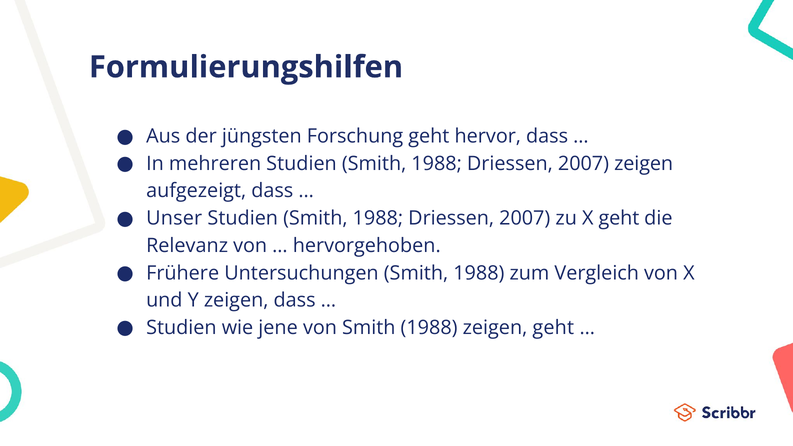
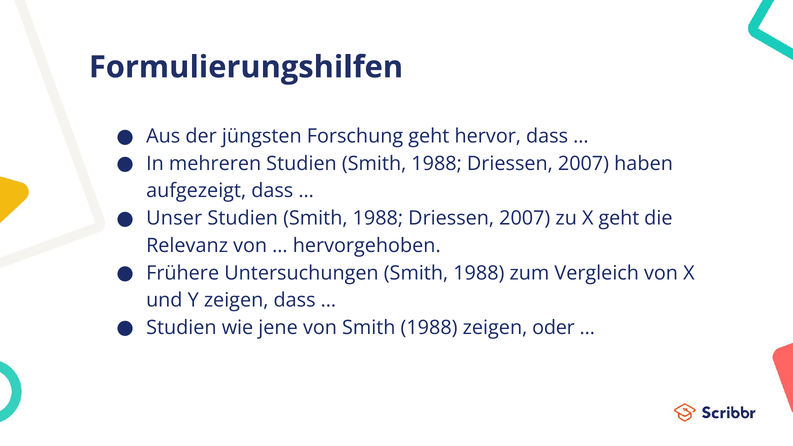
2007 zeigen: zeigen -> haben
zeigen geht: geht -> oder
